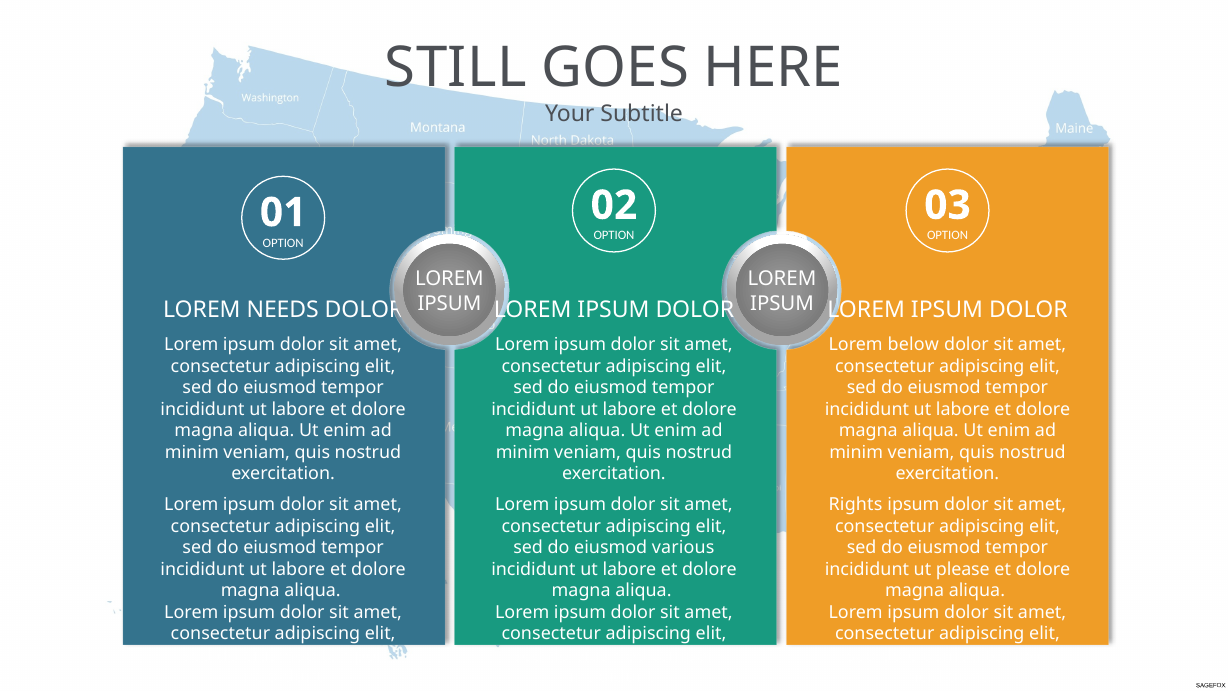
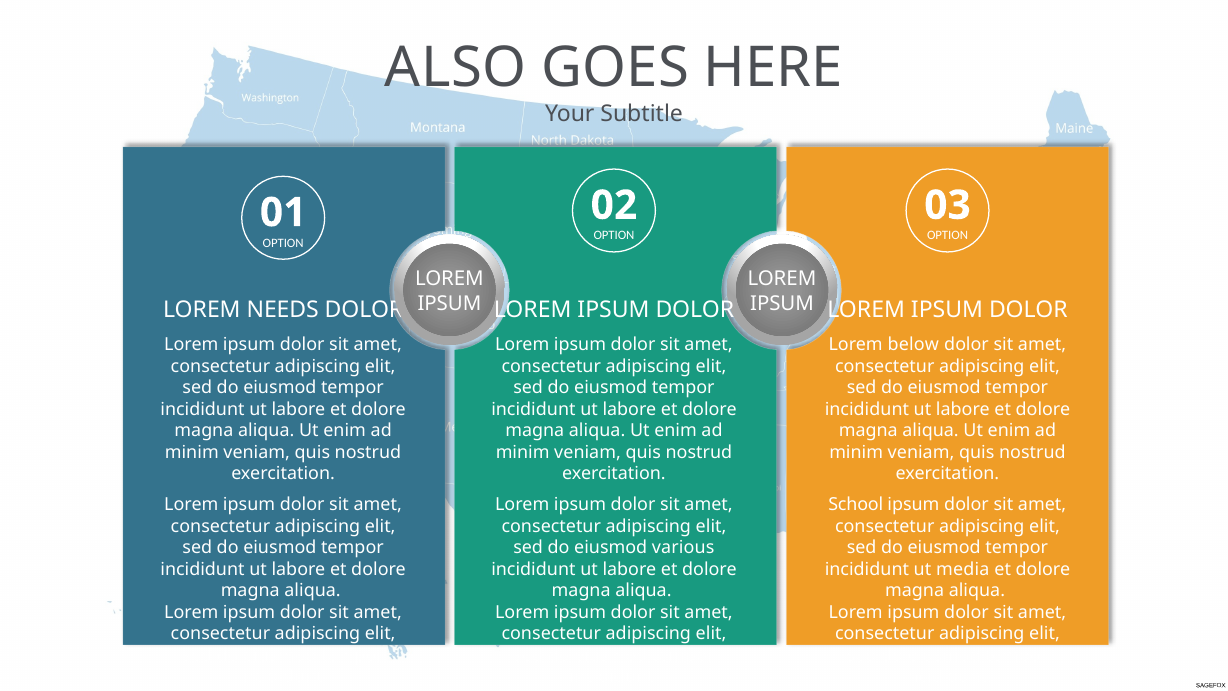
STILL: STILL -> ALSO
Rights: Rights -> School
please: please -> media
